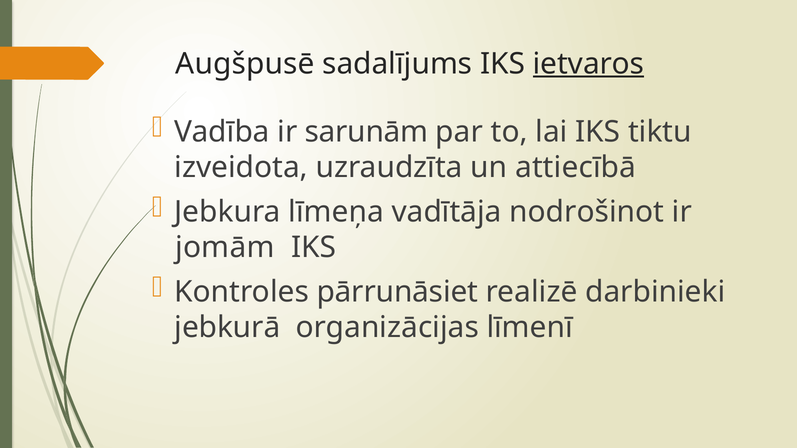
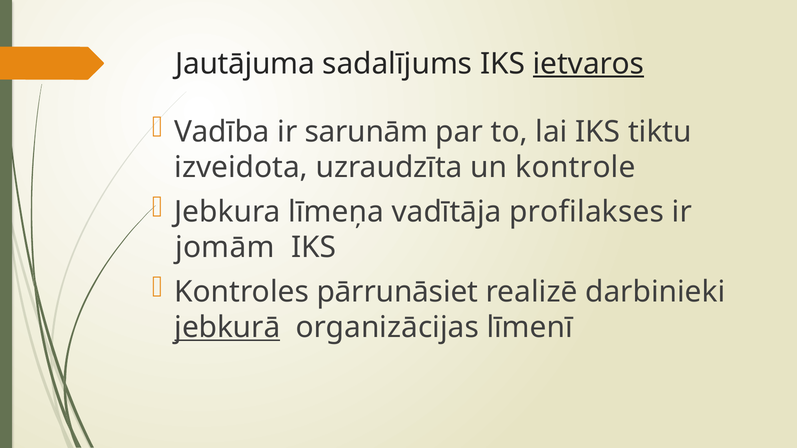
Augšpusē: Augšpusē -> Jautājuma
attiecībā: attiecībā -> kontrole
nodrošinot: nodrošinot -> profilakses
jebkurā underline: none -> present
